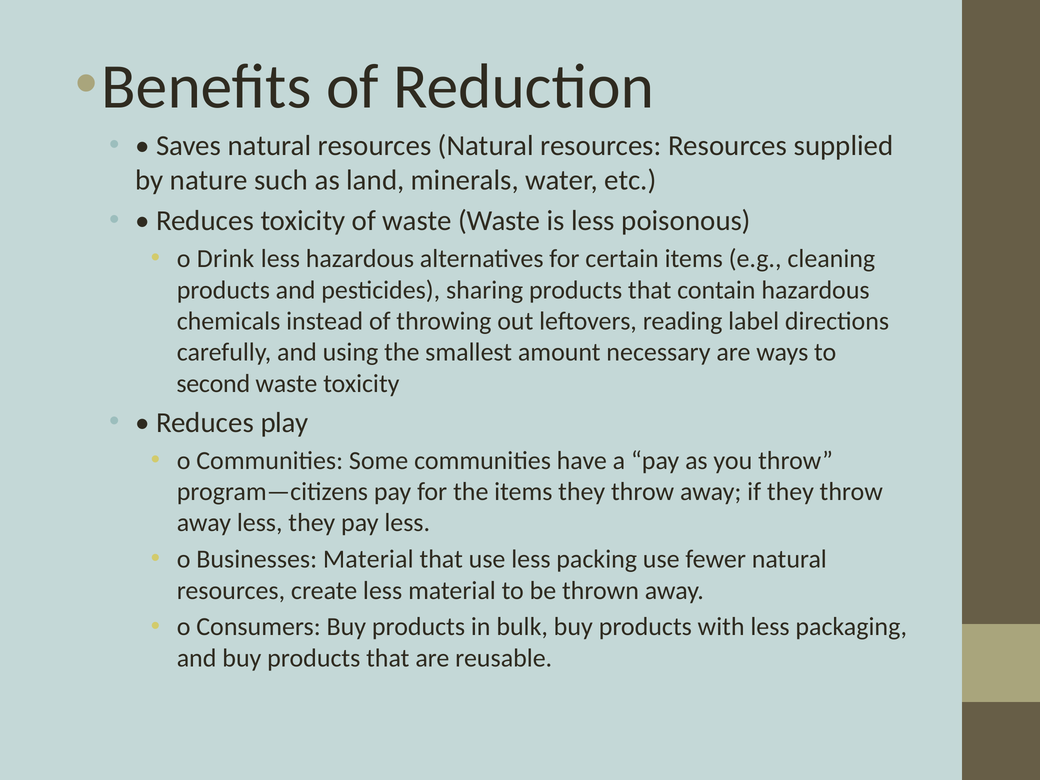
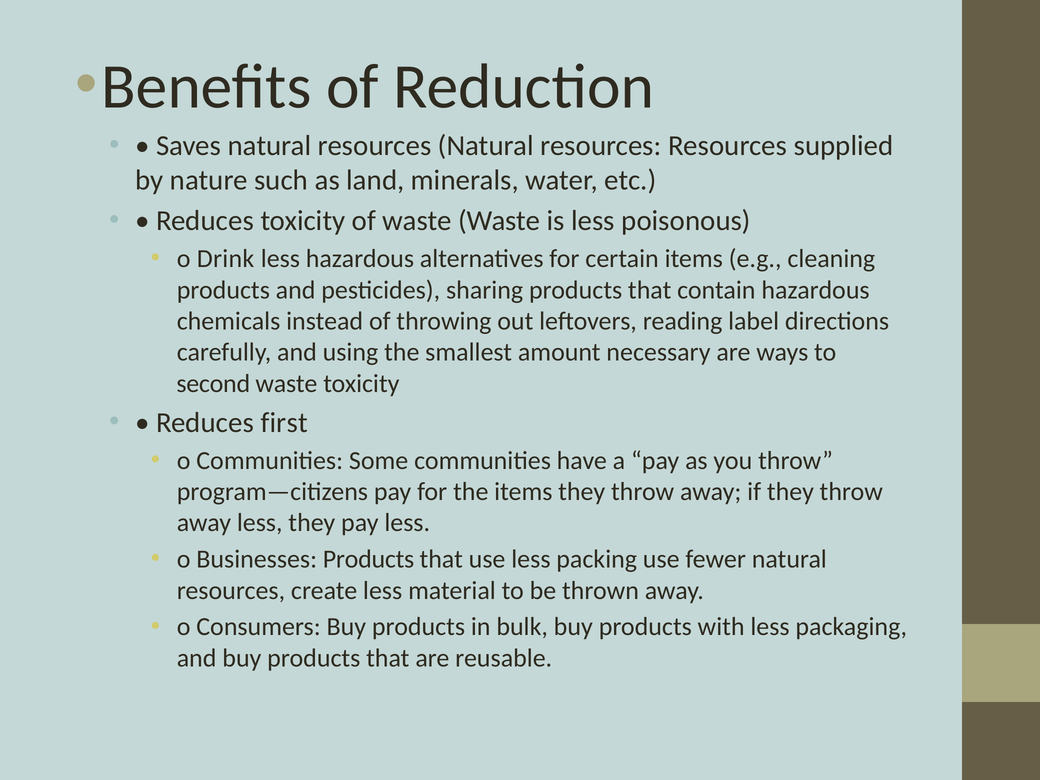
play: play -> first
Businesses Material: Material -> Products
